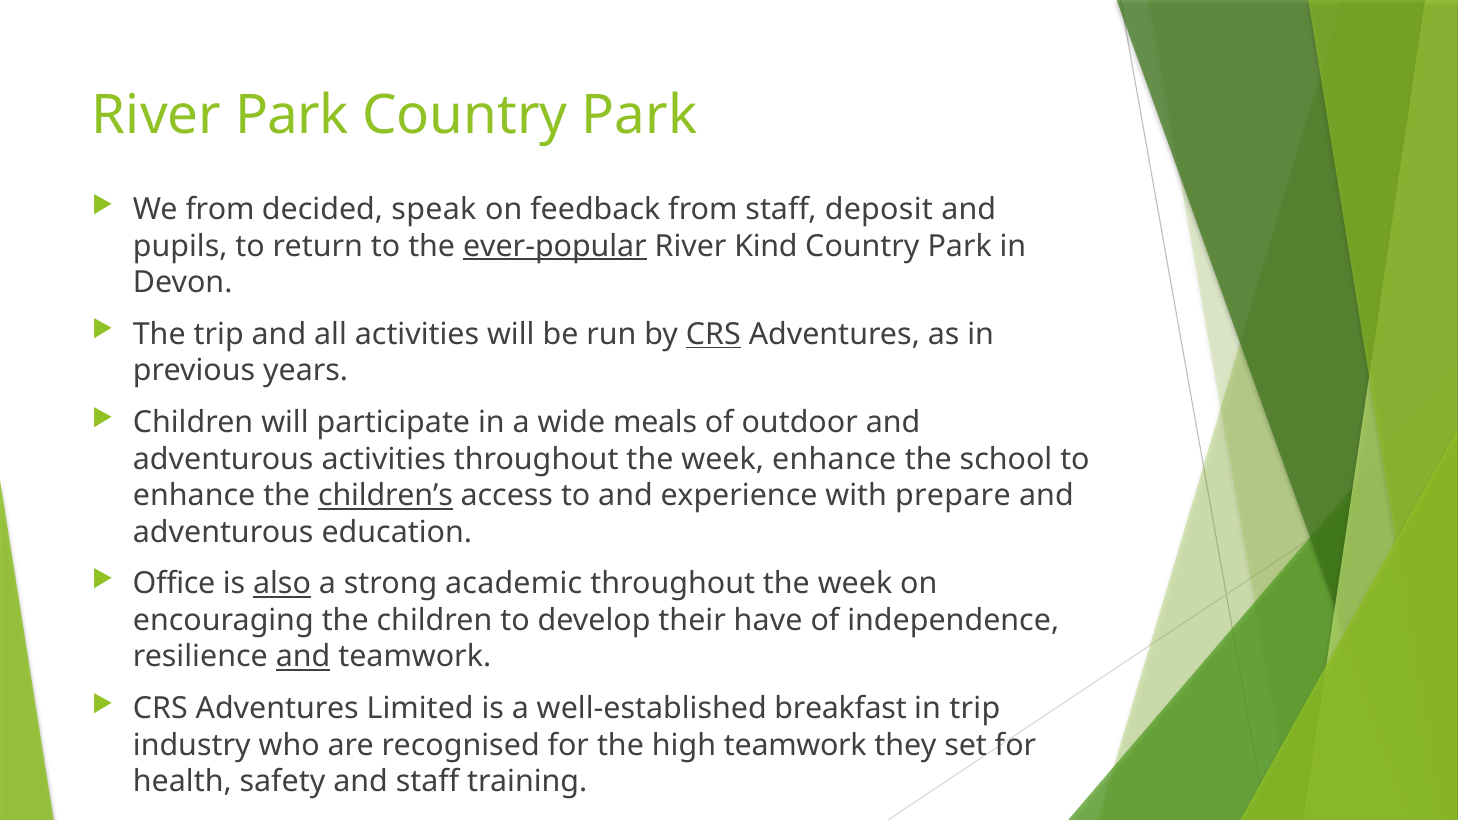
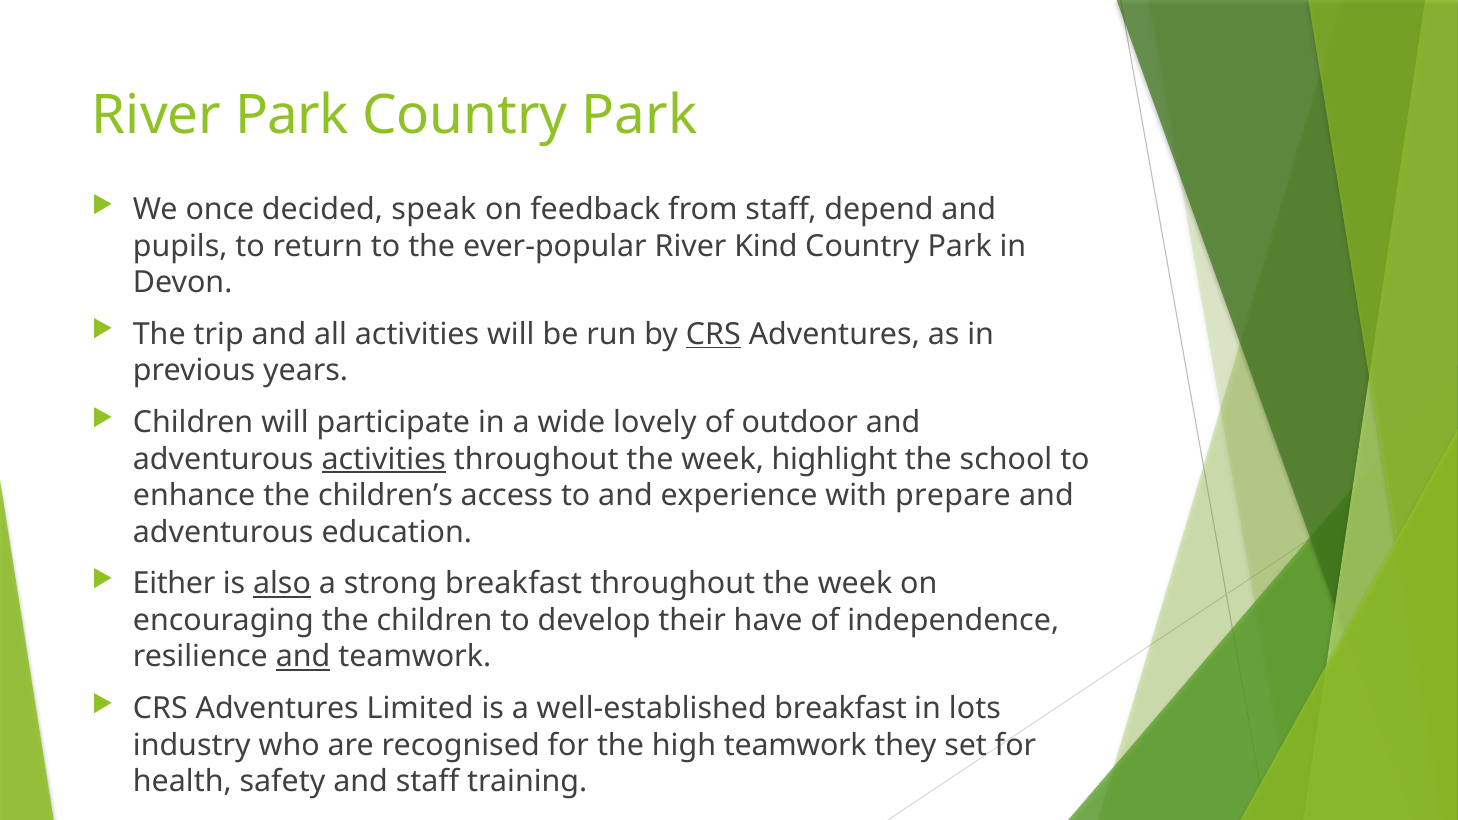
We from: from -> once
deposit: deposit -> depend
ever-popular underline: present -> none
meals: meals -> lovely
activities at (384, 459) underline: none -> present
week enhance: enhance -> highlight
children’s underline: present -> none
Office: Office -> Either
strong academic: academic -> breakfast
in trip: trip -> lots
